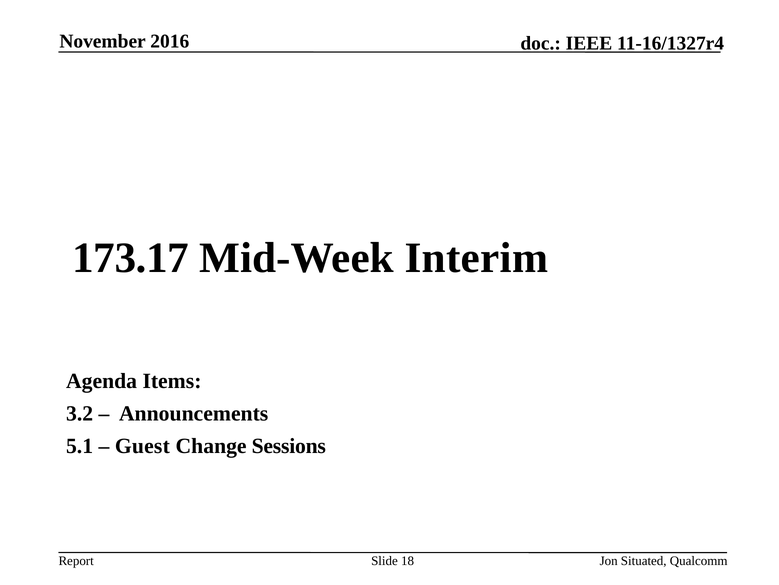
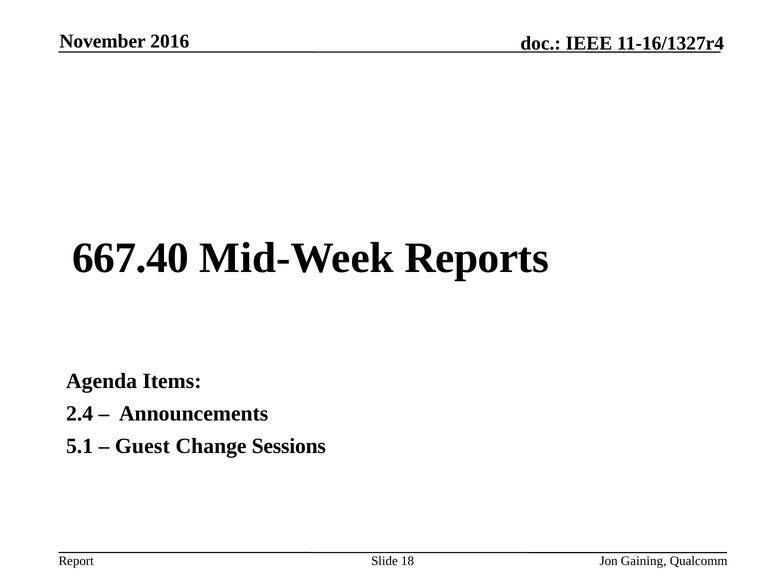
173.17: 173.17 -> 667.40
Interim: Interim -> Reports
3.2: 3.2 -> 2.4
Situated: Situated -> Gaining
